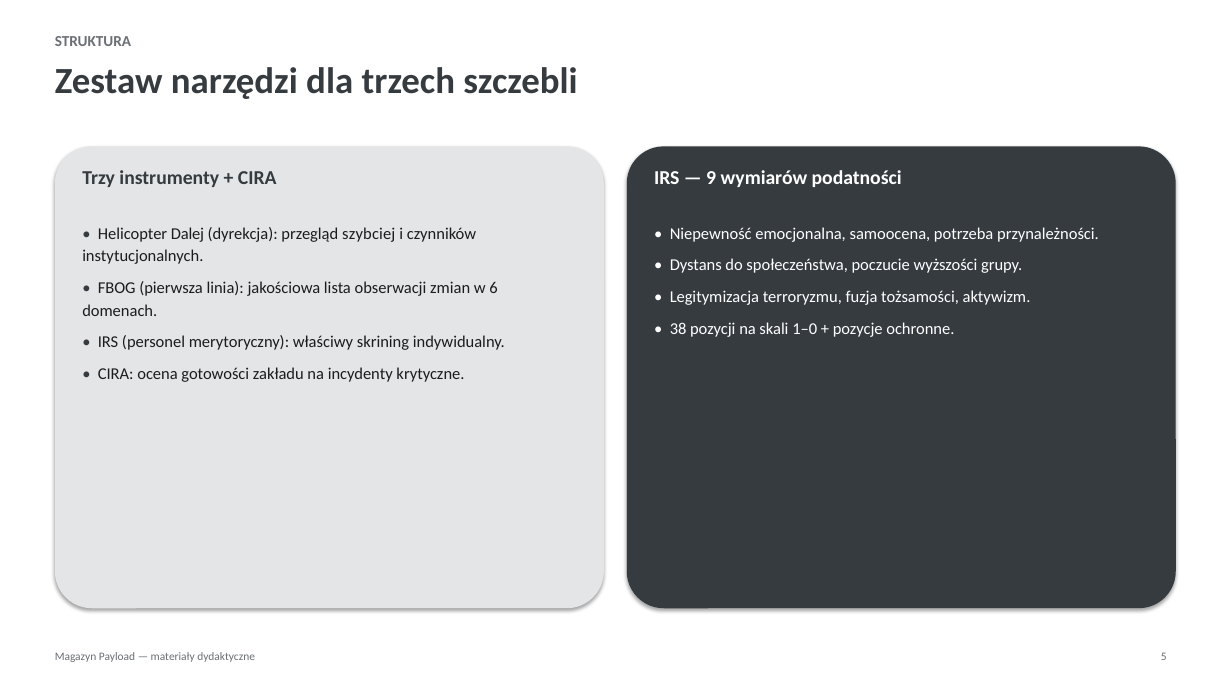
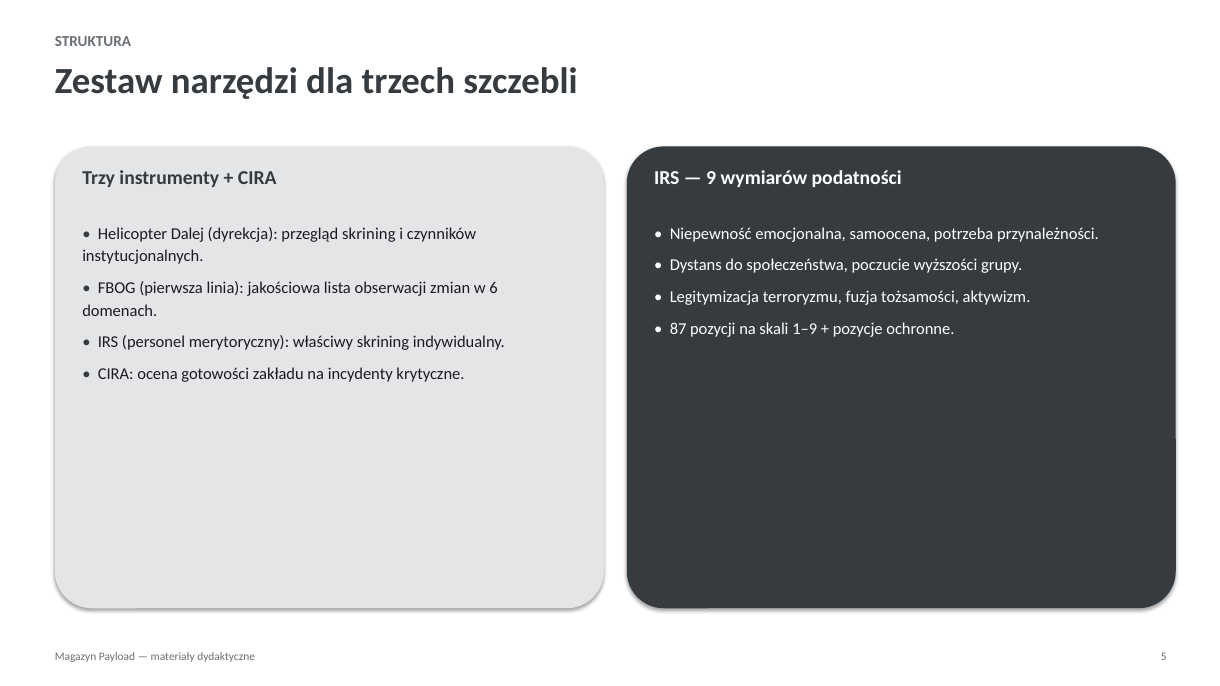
przegląd szybciej: szybciej -> skrining
38: 38 -> 87
1–0: 1–0 -> 1–9
